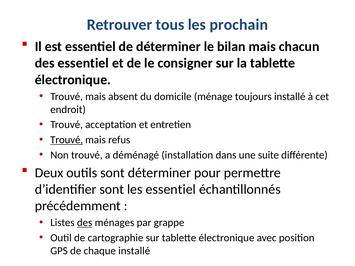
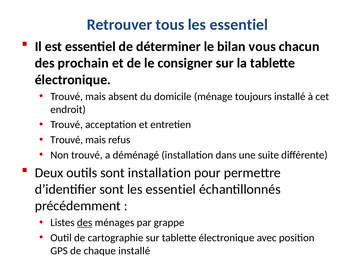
tous les prochain: prochain -> essentiel
bilan mais: mais -> vous
des essentiel: essentiel -> prochain
Trouvé at (67, 140) underline: present -> none
sont déterminer: déterminer -> installation
